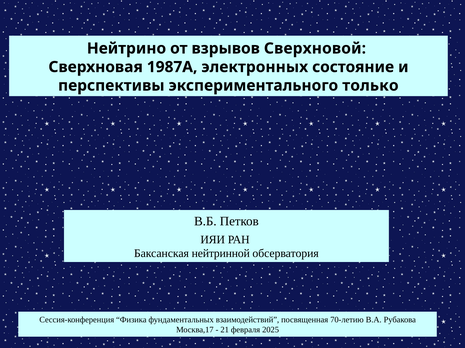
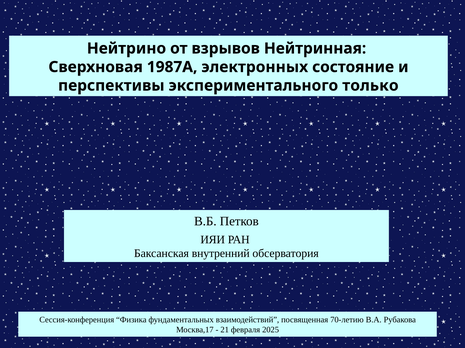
Сверхновой: Сверхновой -> Нейтринная
нейтринной: нейтринной -> внутренний
